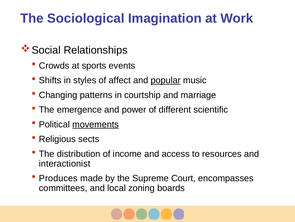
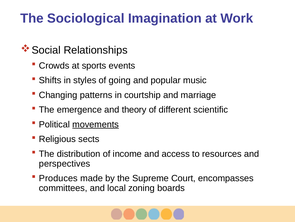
affect: affect -> going
popular underline: present -> none
power: power -> theory
interactionist: interactionist -> perspectives
